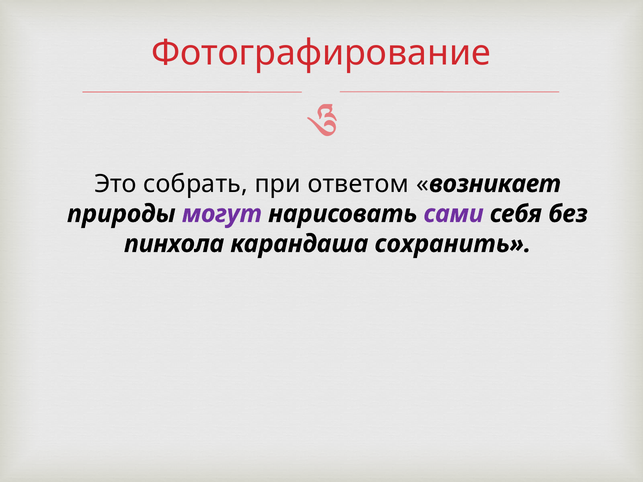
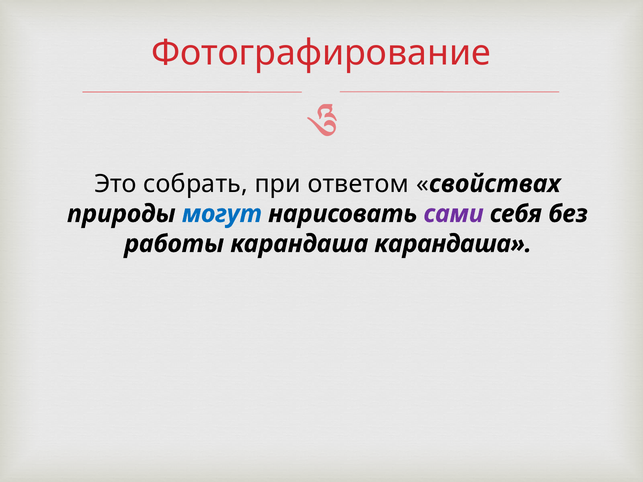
возникает: возникает -> свойствах
могут colour: purple -> blue
пинхола: пинхола -> работы
карандаша сохранить: сохранить -> карандаша
